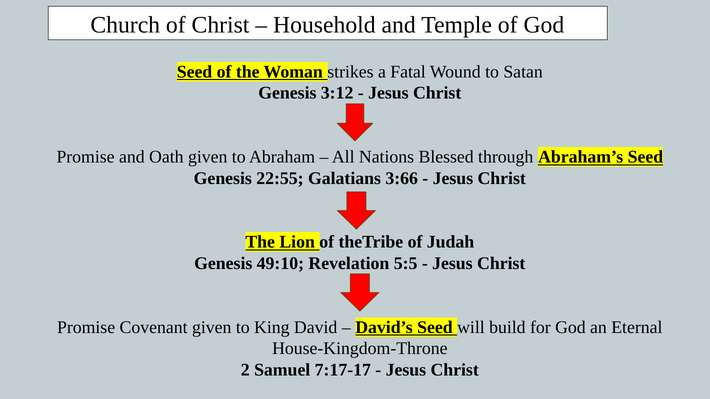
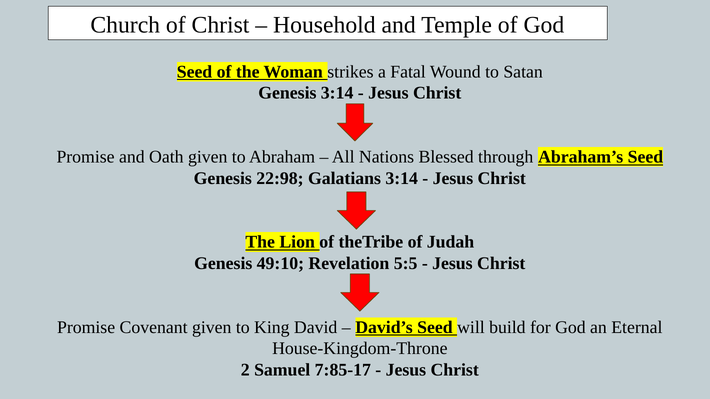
Genesis 3:12: 3:12 -> 3:14
22:55: 22:55 -> 22:98
Galatians 3:66: 3:66 -> 3:14
7:17-17: 7:17-17 -> 7:85-17
